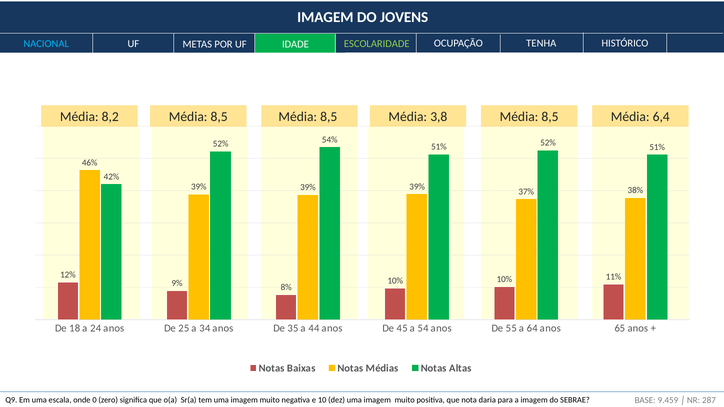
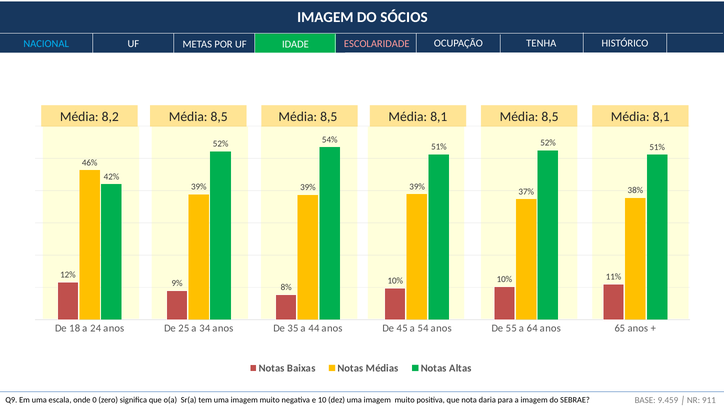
JOVENS: JOVENS -> SÓCIOS
ESCOLARIDADE colour: light green -> pink
3,8 at (439, 117): 3,8 -> 8,1
6,4 at (661, 117): 6,4 -> 8,1
287: 287 -> 911
